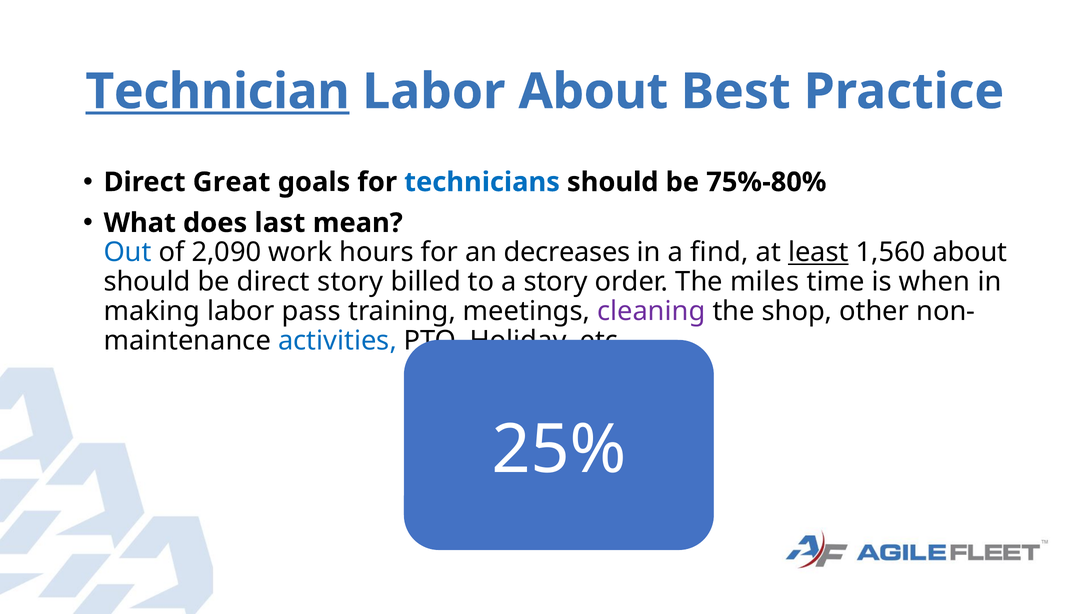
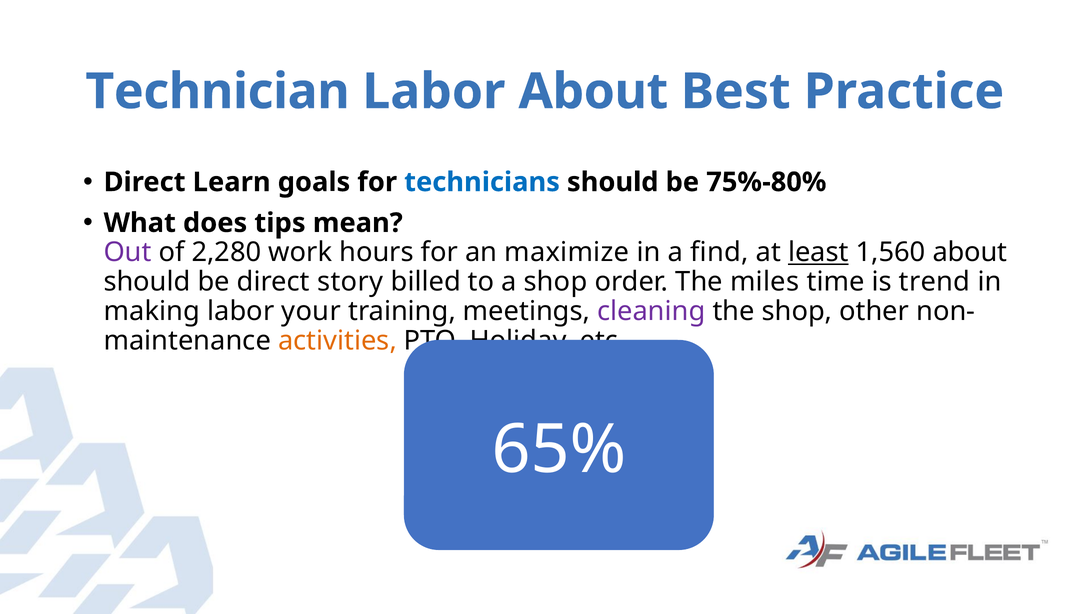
Technician underline: present -> none
Great: Great -> Learn
last: last -> tips
Out colour: blue -> purple
2,090: 2,090 -> 2,280
decreases: decreases -> maximize
a story: story -> shop
when: when -> trend
pass: pass -> your
activities colour: blue -> orange
25%: 25% -> 65%
